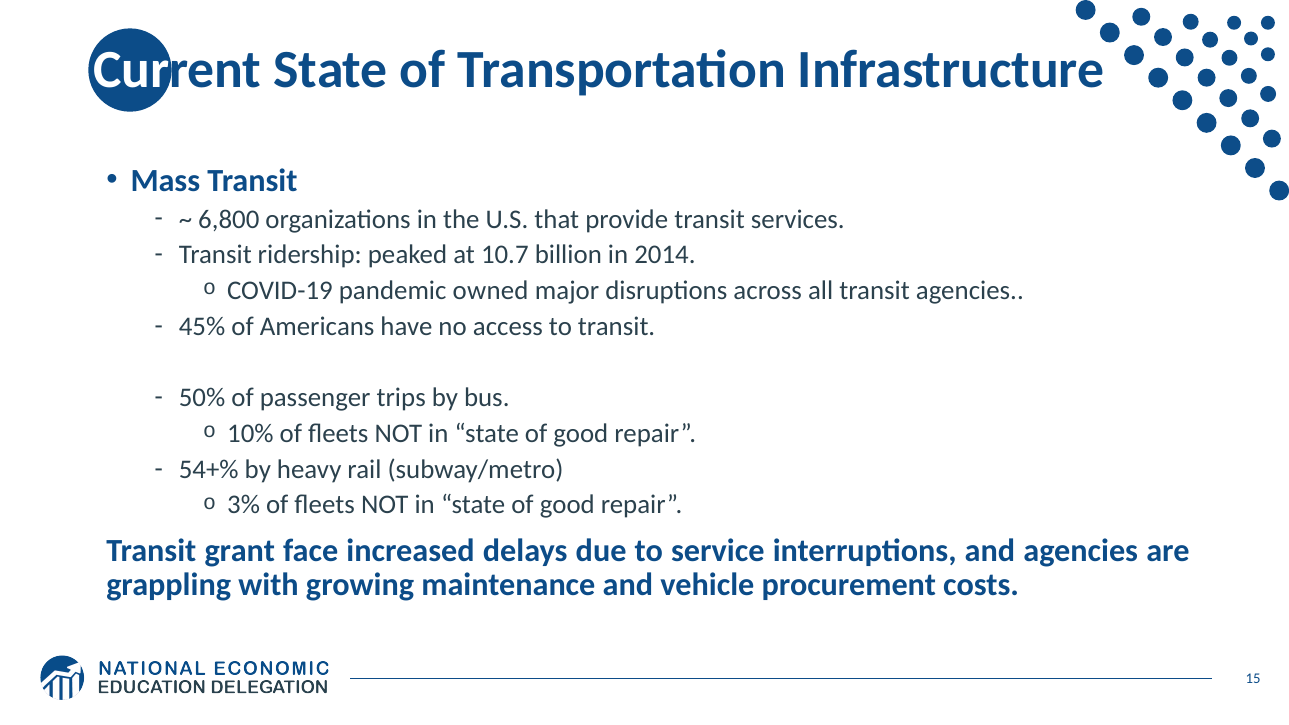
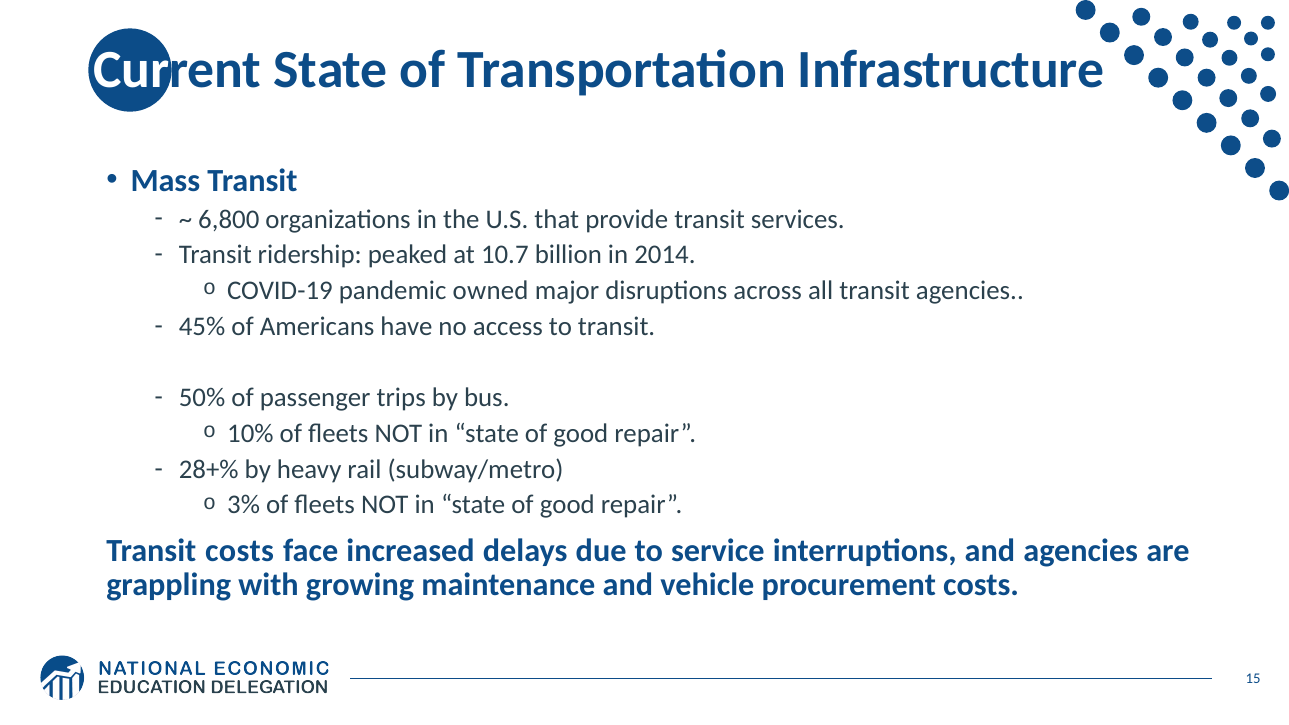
54+%: 54+% -> 28+%
Transit grant: grant -> costs
